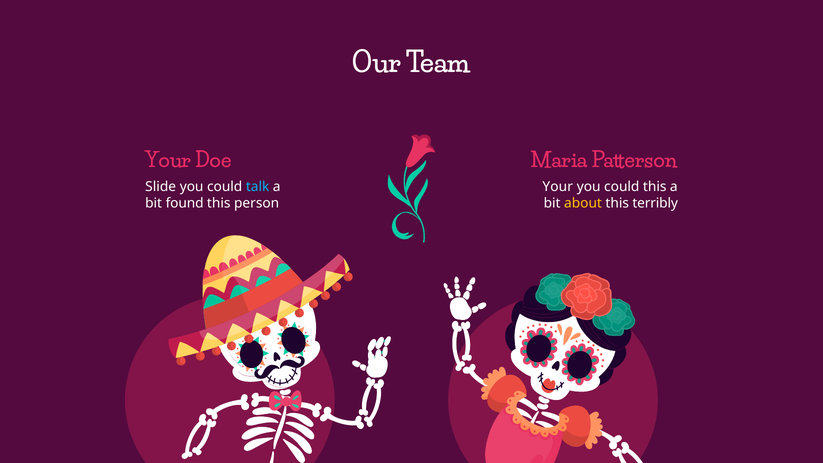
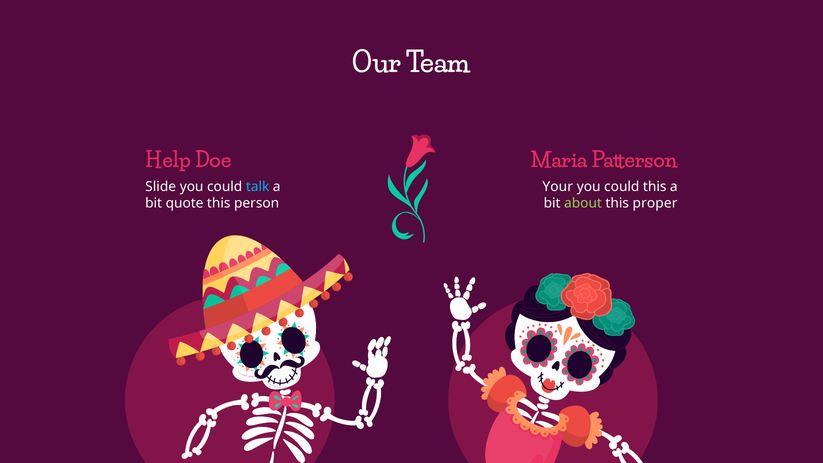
Your at (168, 161): Your -> Help
found: found -> quote
about colour: yellow -> light green
terribly: terribly -> proper
